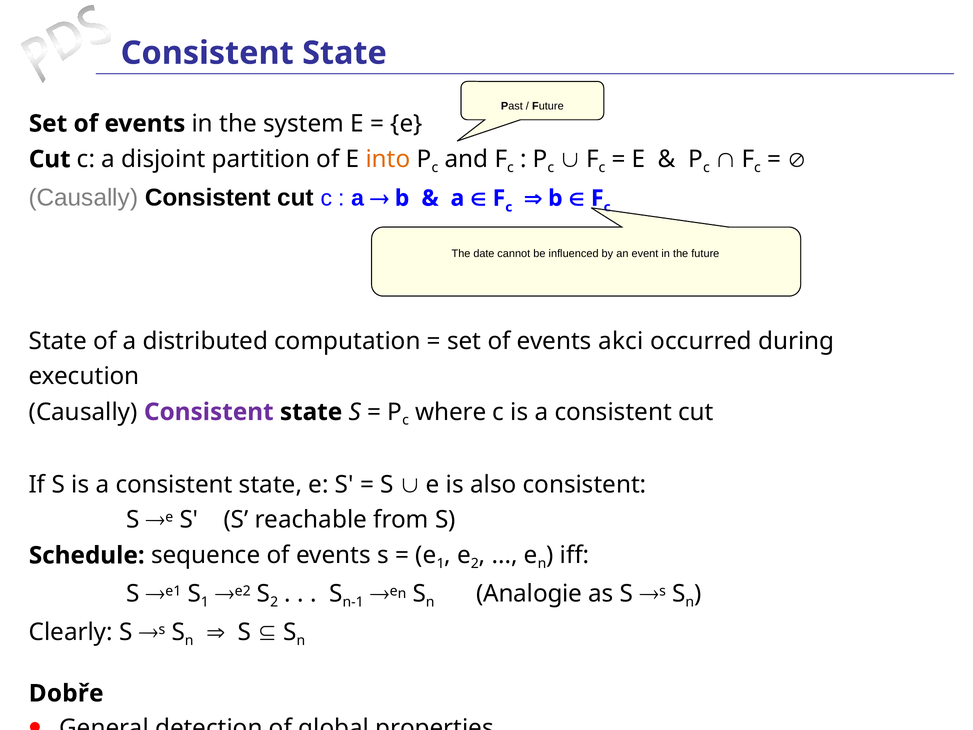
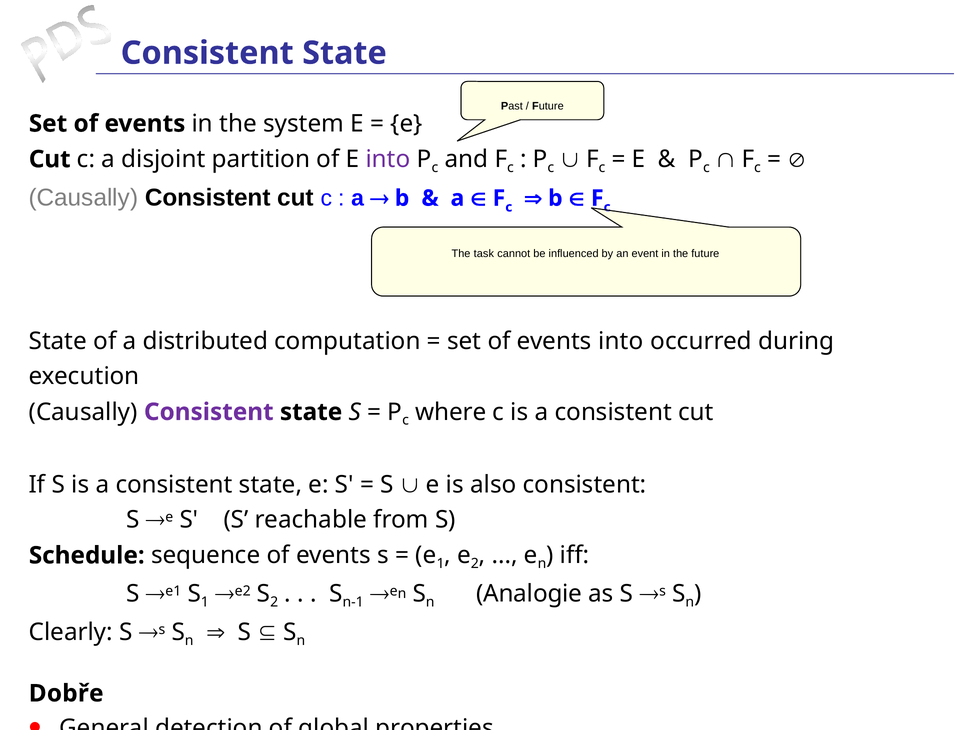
into at (388, 159) colour: orange -> purple
date: date -> task
events akci: akci -> into
